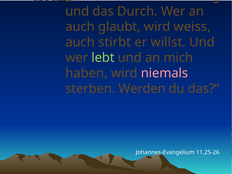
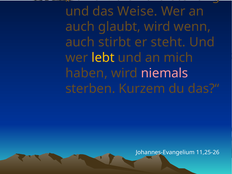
Durch: Durch -> Weise
weiss: weiss -> wenn
willst: willst -> steht
lebt colour: light green -> yellow
Werden: Werden -> Kurzem
